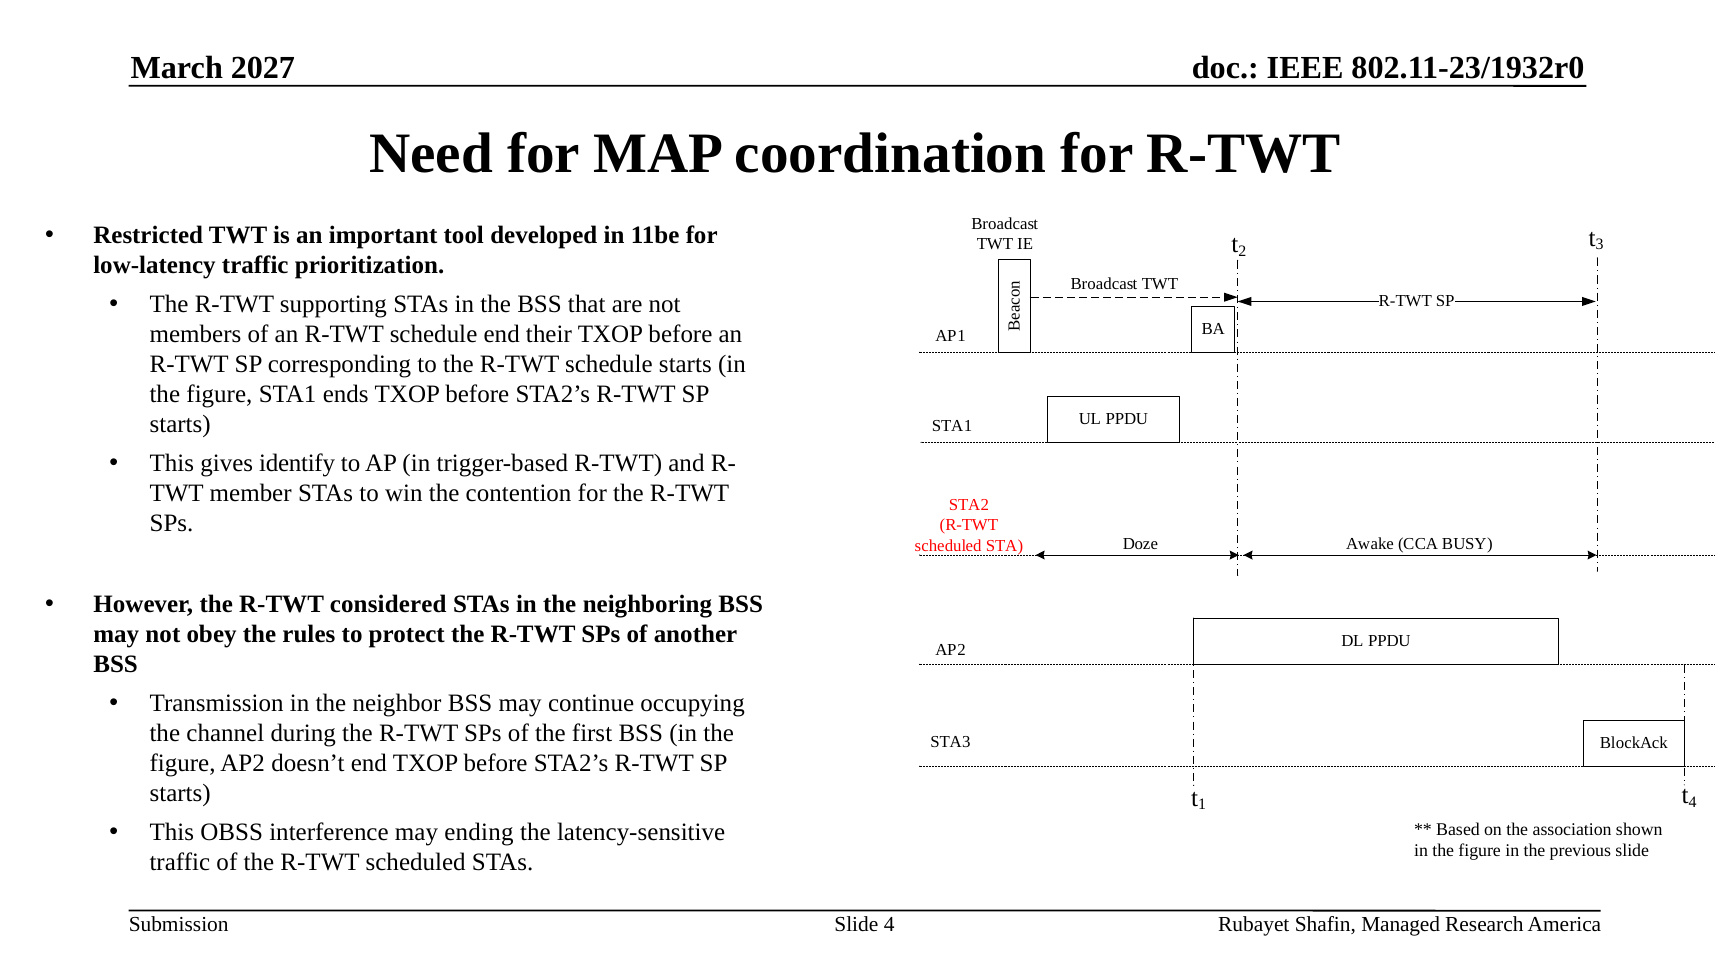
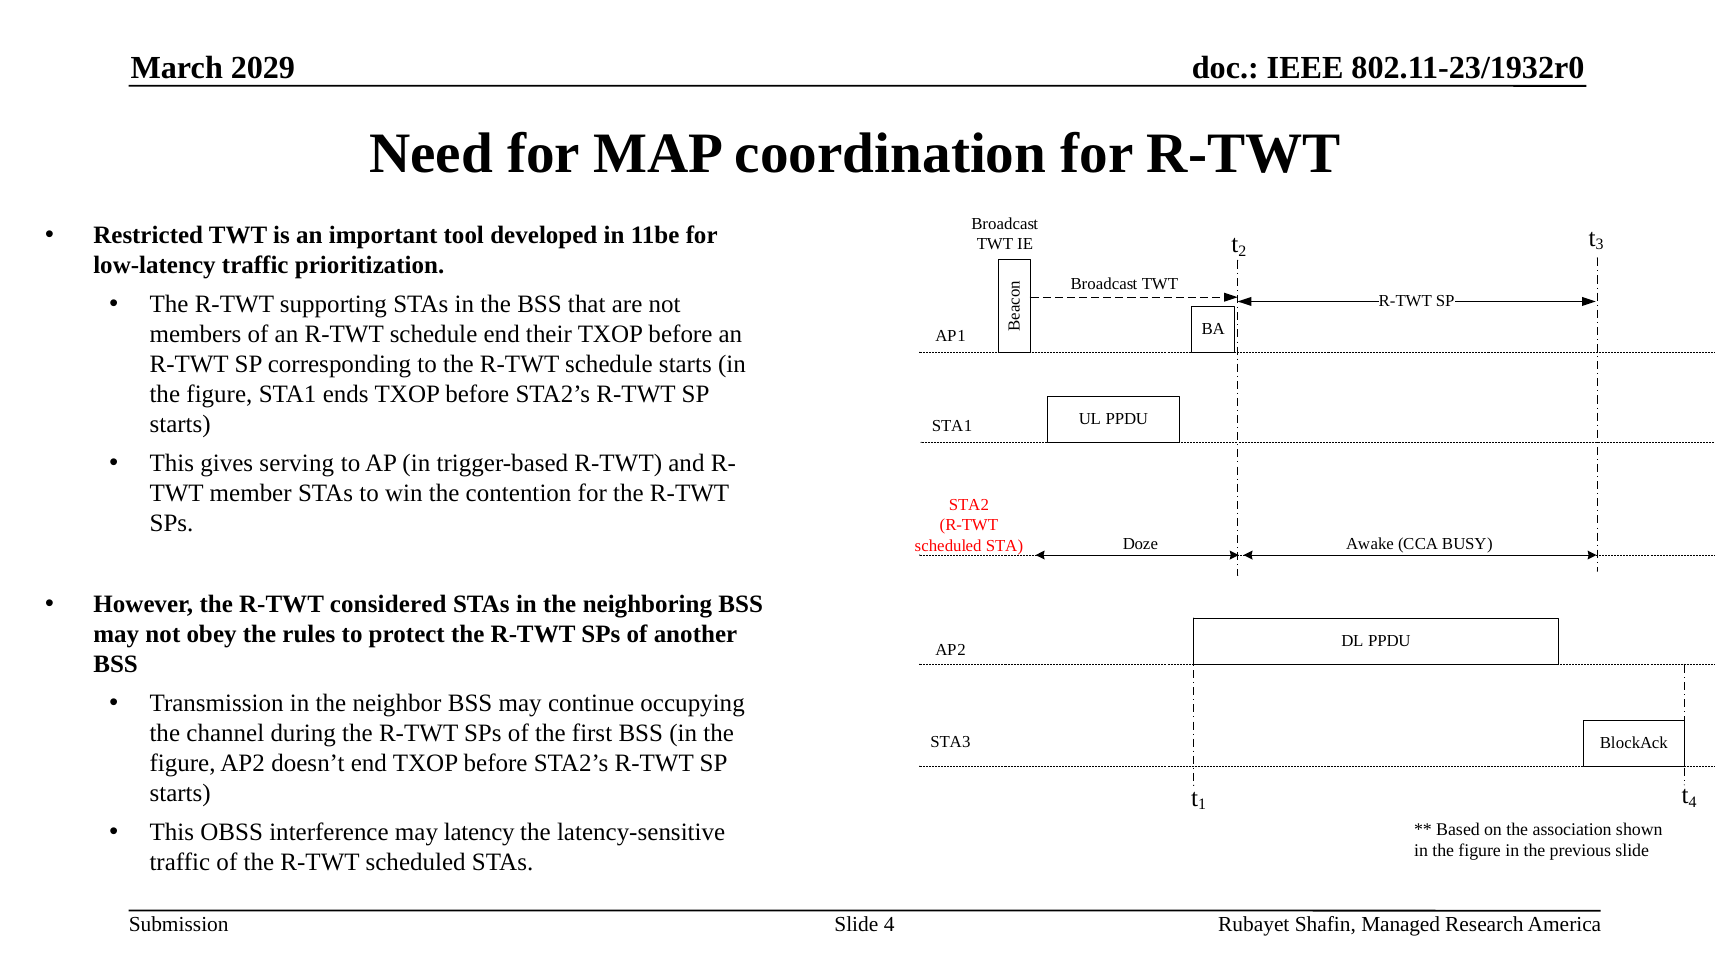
2027: 2027 -> 2029
identify: identify -> serving
ending: ending -> latency
